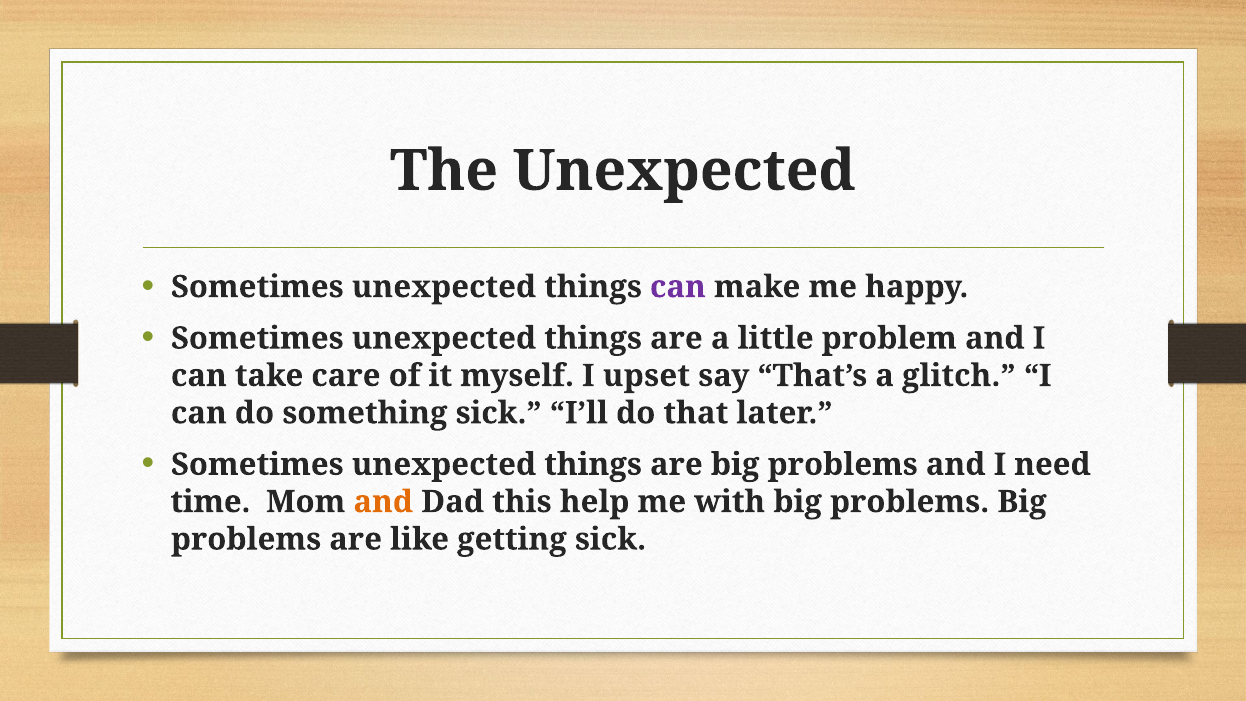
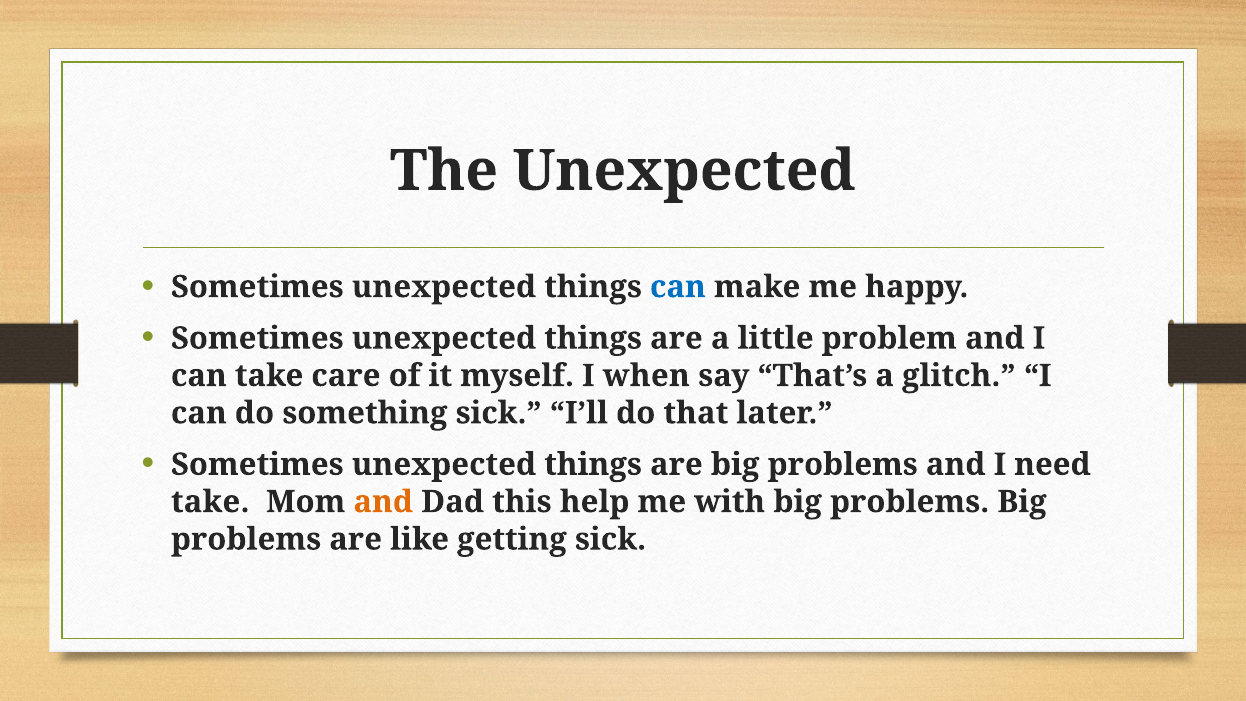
can at (678, 287) colour: purple -> blue
upset: upset -> when
time at (210, 502): time -> take
